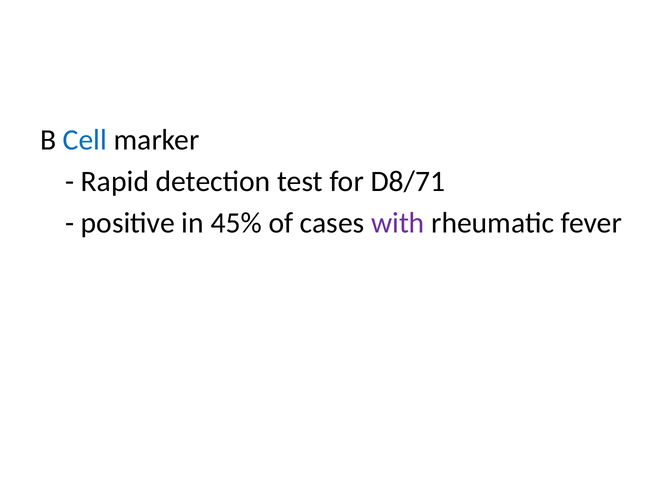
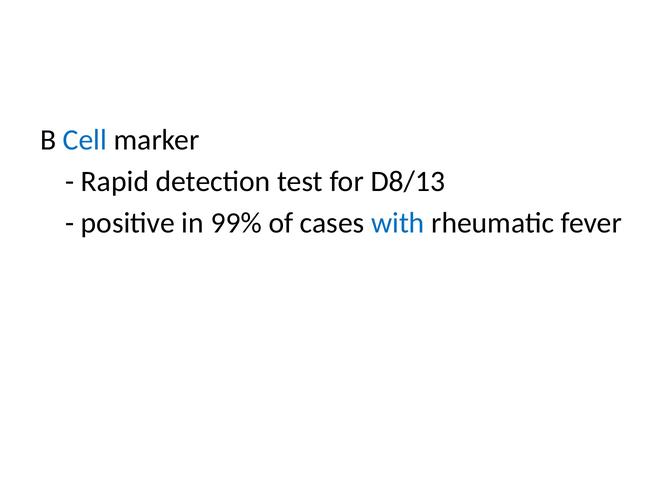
D8/71: D8/71 -> D8/13
45%: 45% -> 99%
with colour: purple -> blue
